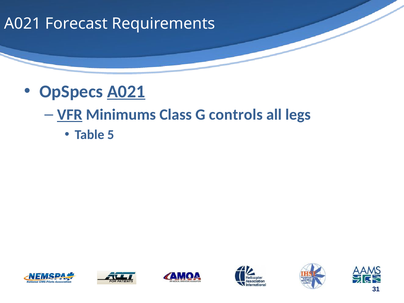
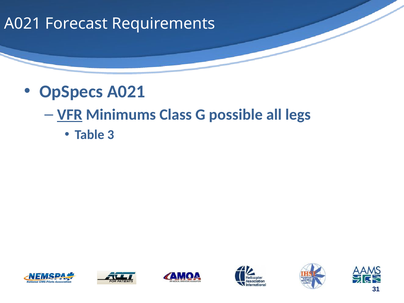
A021 at (126, 91) underline: present -> none
controls: controls -> possible
5: 5 -> 3
